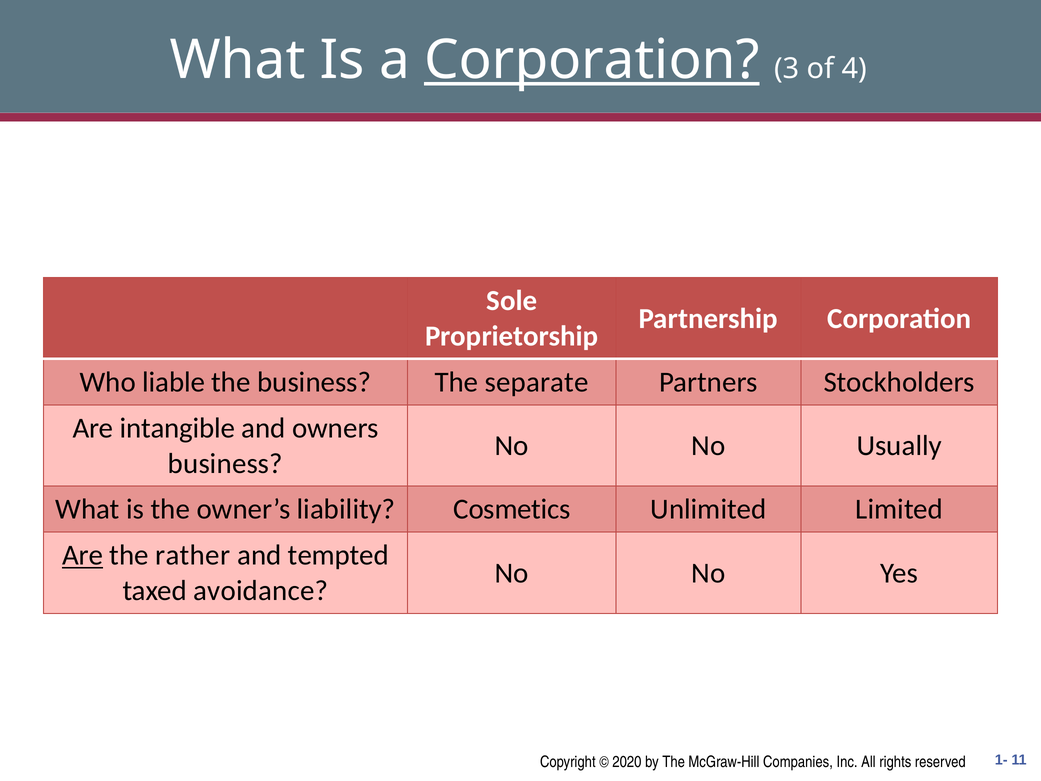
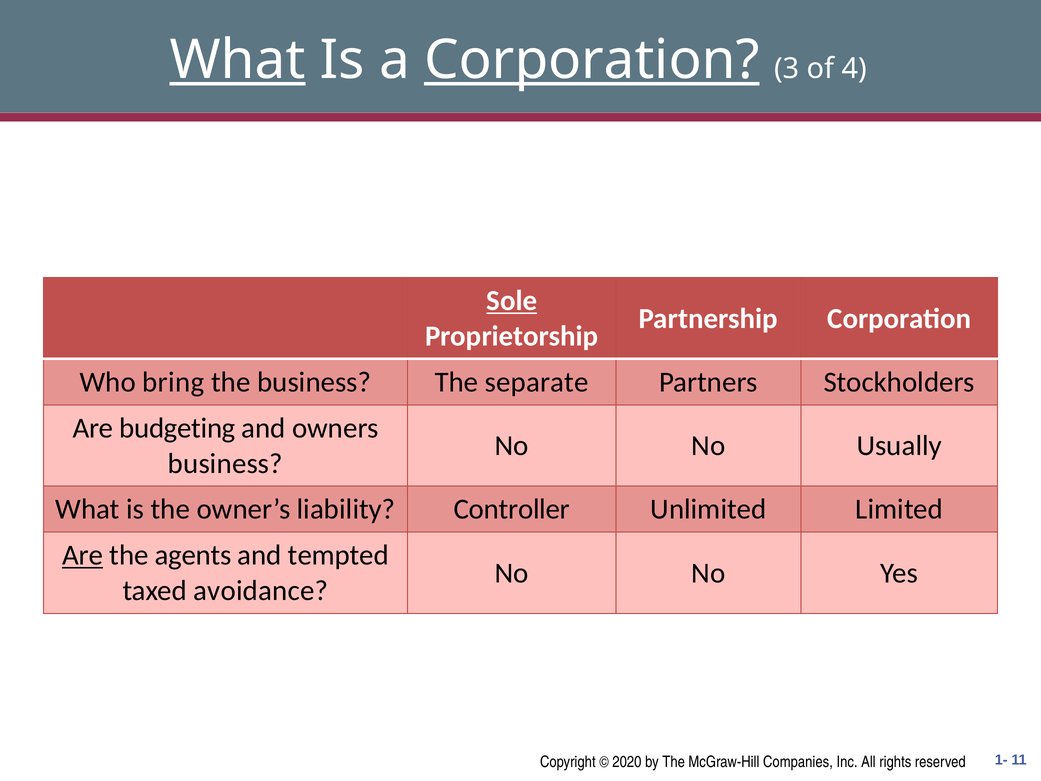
What at (238, 60) underline: none -> present
Sole underline: none -> present
liable: liable -> bring
intangible: intangible -> budgeting
Cosmetics: Cosmetics -> Controller
rather: rather -> agents
